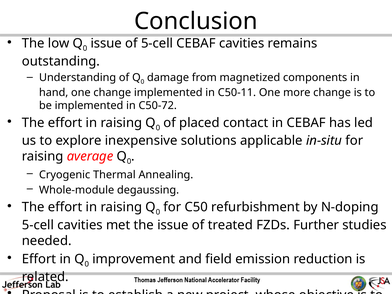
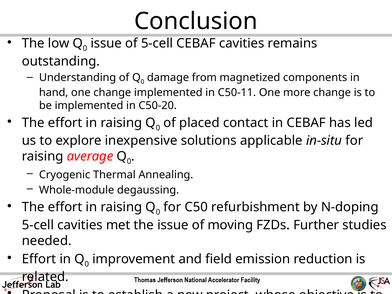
C50-72: C50-72 -> C50-20
of treated: treated -> moving
